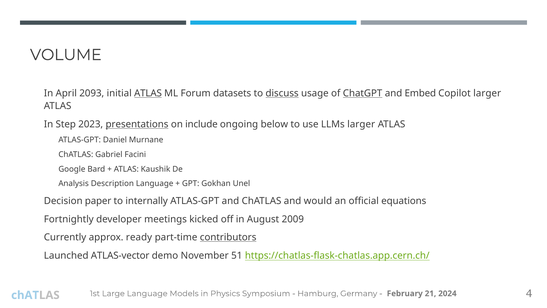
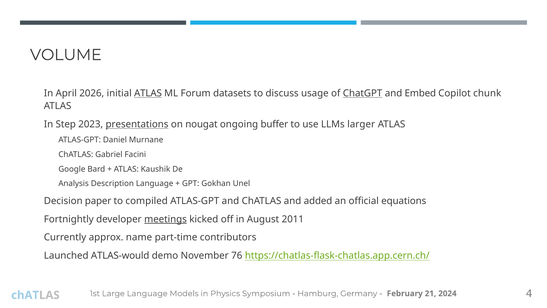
2093: 2093 -> 2026
discuss underline: present -> none
Copilot larger: larger -> chunk
include: include -> nougat
below: below -> buffer
internally: internally -> compiled
would: would -> added
meetings underline: none -> present
2009: 2009 -> 2011
ready: ready -> name
contributors underline: present -> none
ATLAS-vector: ATLAS-vector -> ATLAS-would
51: 51 -> 76
